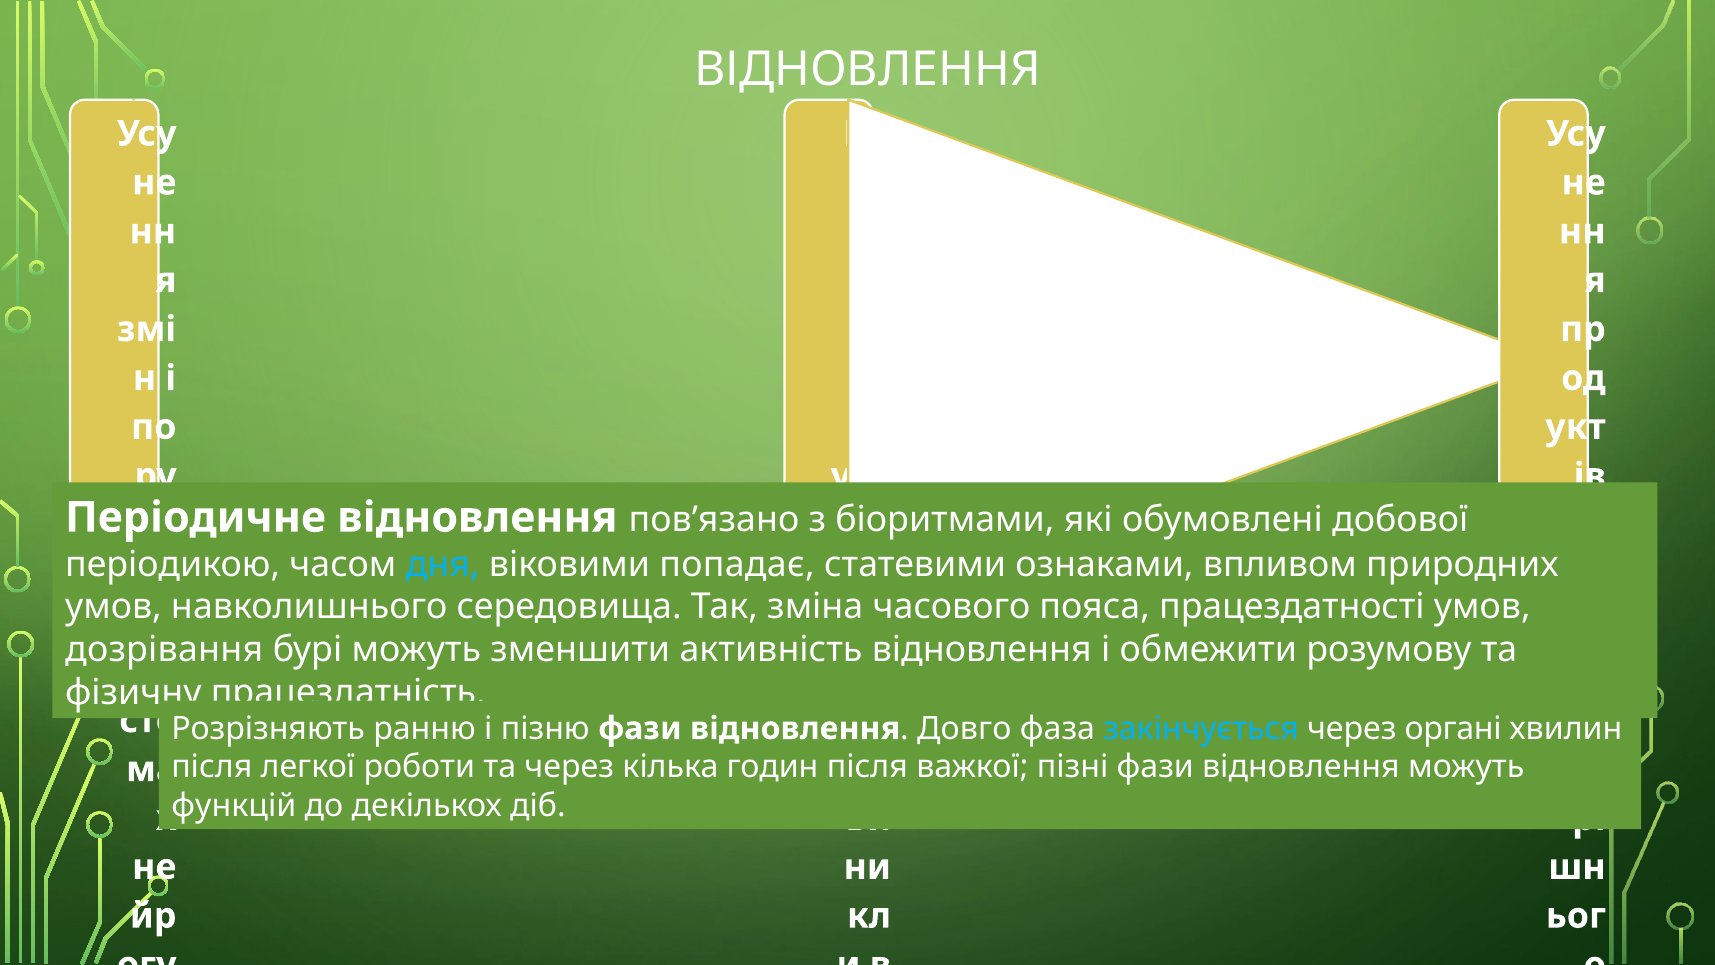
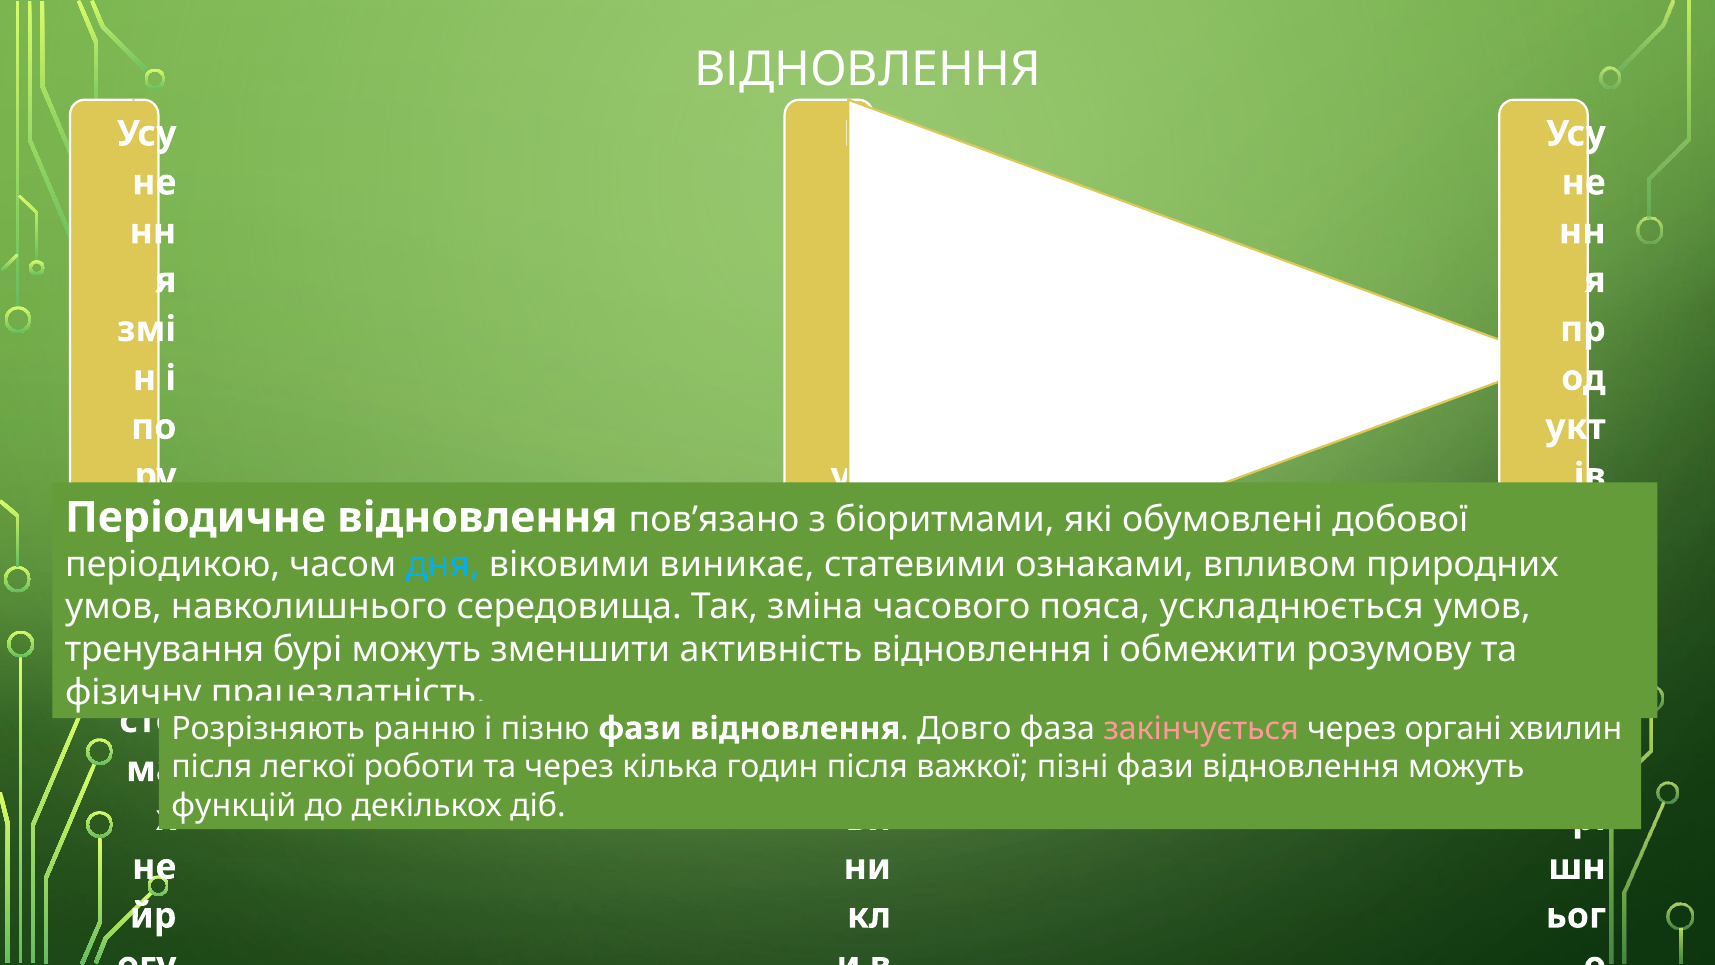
попадає: попадає -> виникає
працездатності: працездатності -> ускладнюється
дозрівання: дозрівання -> тренування
закінчується colour: light blue -> pink
